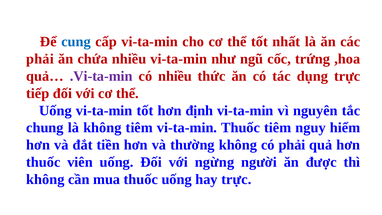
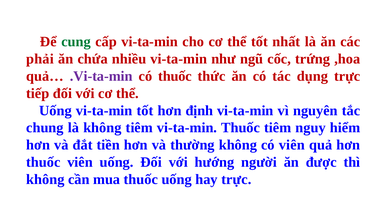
cung colour: blue -> green
có nhiều: nhiều -> thuốc
có phải: phải -> viên
ngừng: ngừng -> hướng
